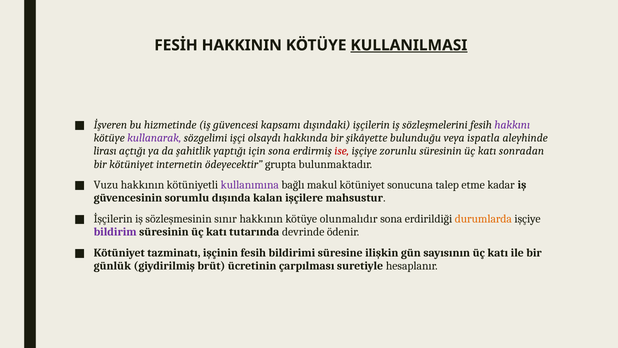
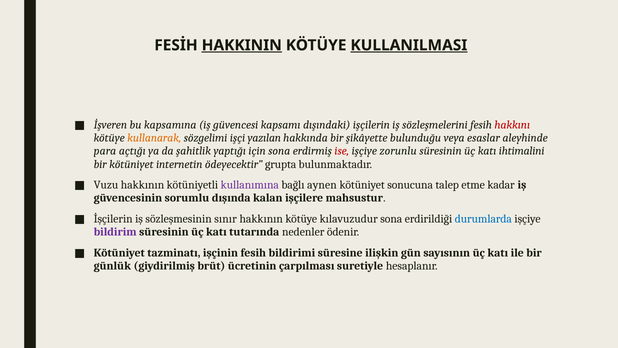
HAKKININ underline: none -> present
hizmetinde: hizmetinde -> kapsamına
hakkını colour: purple -> red
kullanarak colour: purple -> orange
olsaydı: olsaydı -> yazılan
ispatla: ispatla -> esaslar
lirası: lirası -> para
sonradan: sonradan -> ihtimalini
makul: makul -> aynen
olunmalıdır: olunmalıdır -> kılavuzudur
durumlarda colour: orange -> blue
devrinde: devrinde -> nedenler
